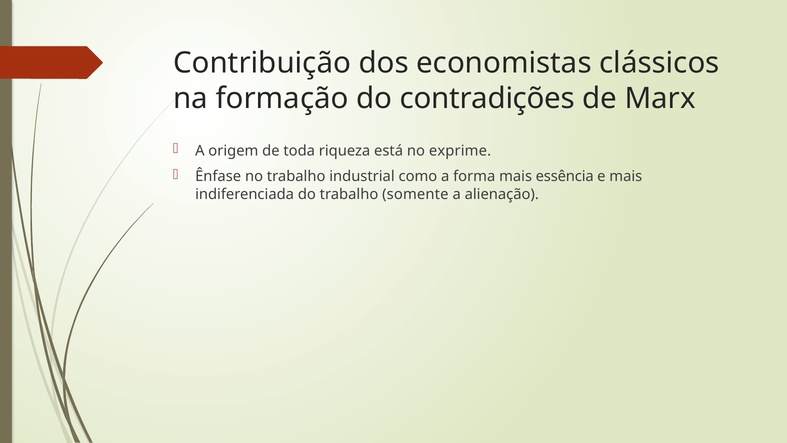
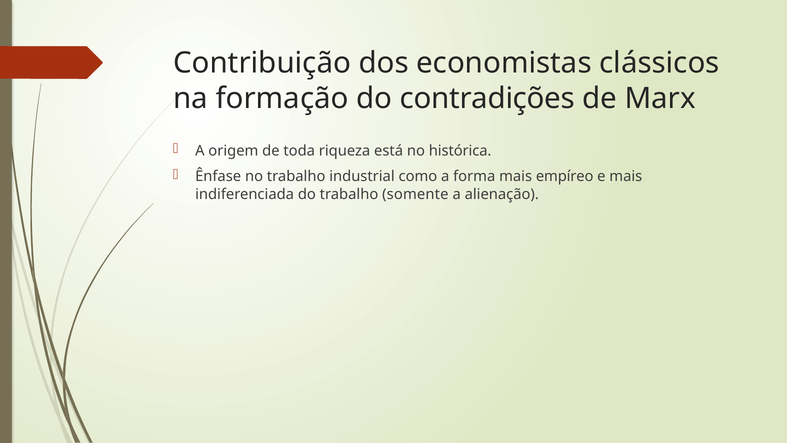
exprime: exprime -> histórica
essência: essência -> empíreo
